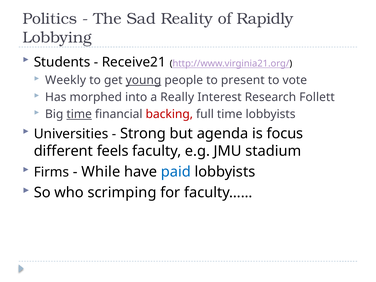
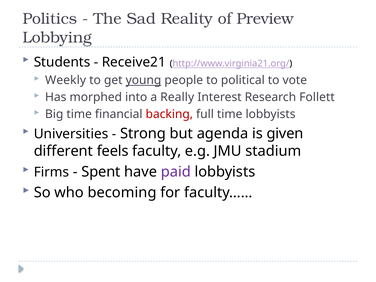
Rapidly: Rapidly -> Preview
present: present -> political
time at (79, 114) underline: present -> none
focus: focus -> given
While: While -> Spent
paid colour: blue -> purple
scrimping: scrimping -> becoming
